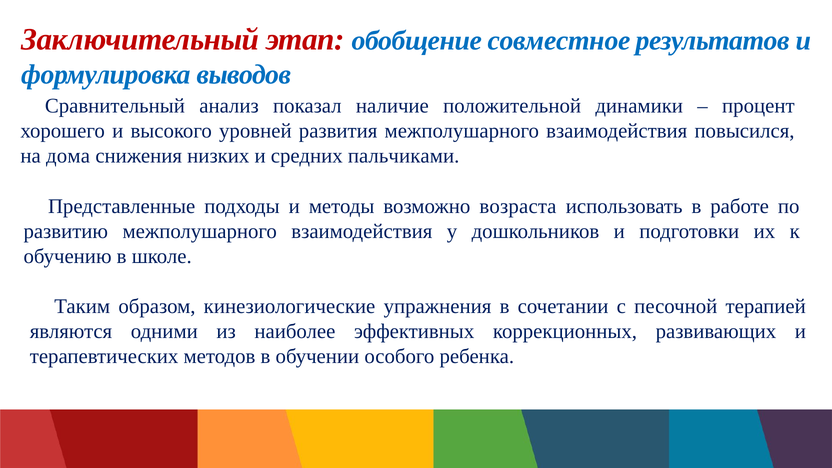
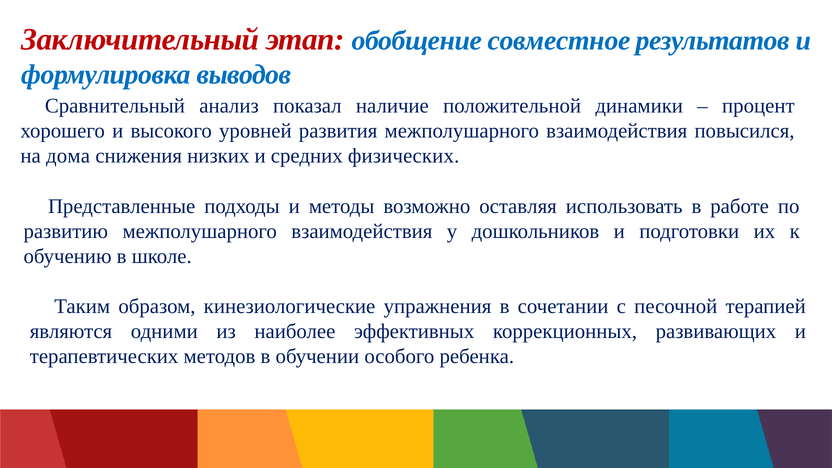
пальчиками: пальчиками -> физических
возраста: возраста -> оставляя
